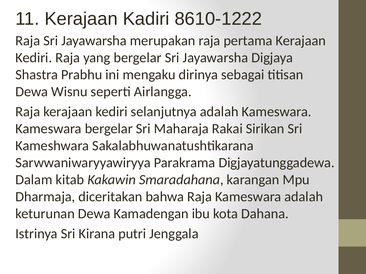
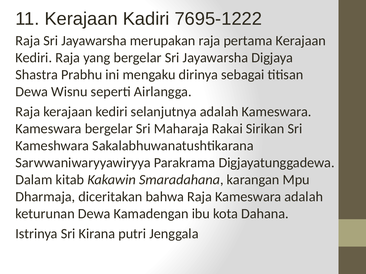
8610-1222: 8610-1222 -> 7695-1222
